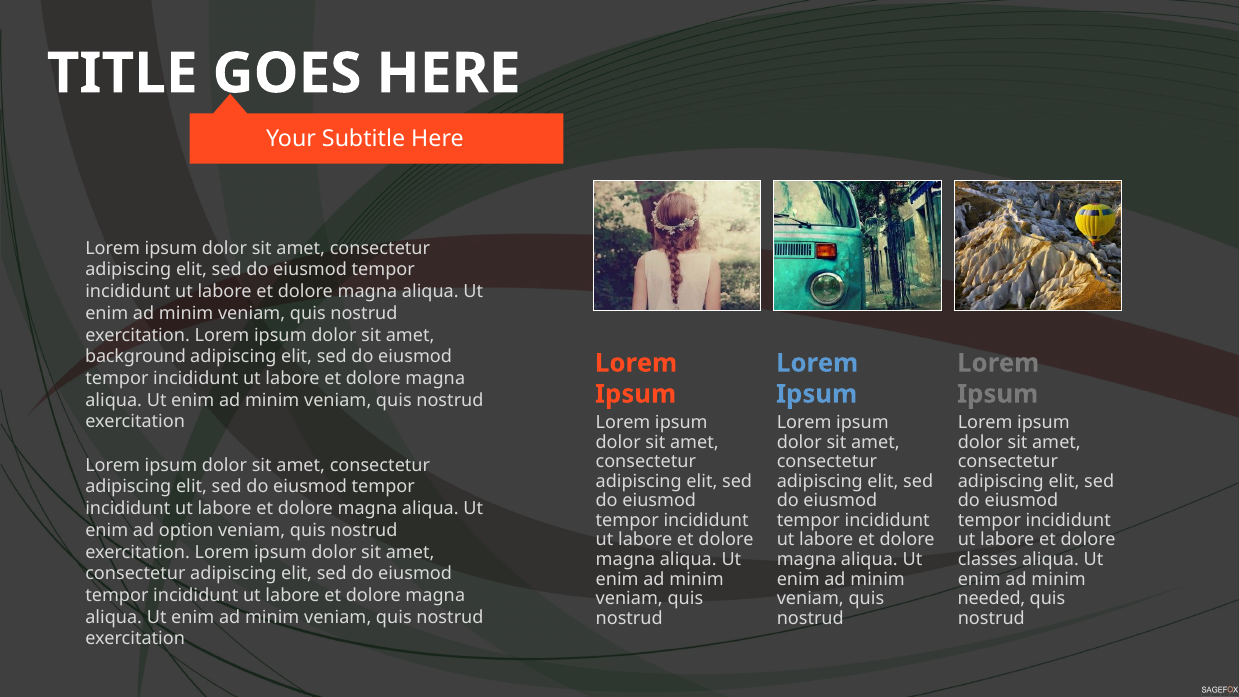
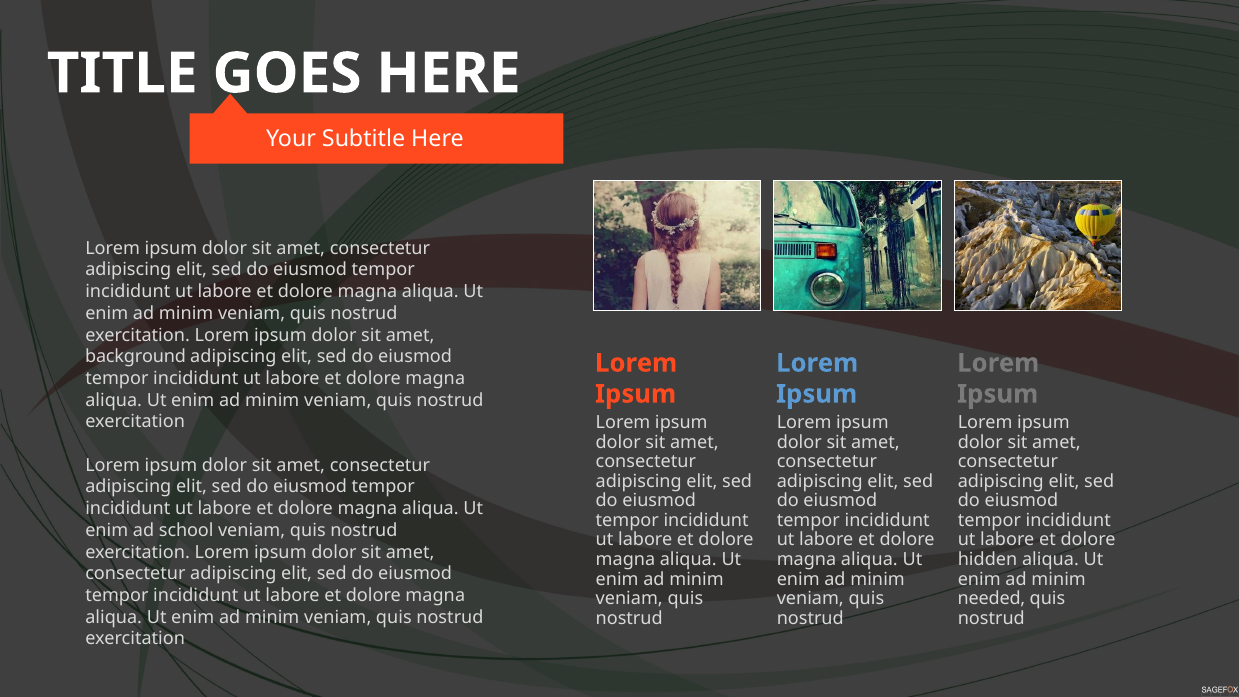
option: option -> school
classes: classes -> hidden
